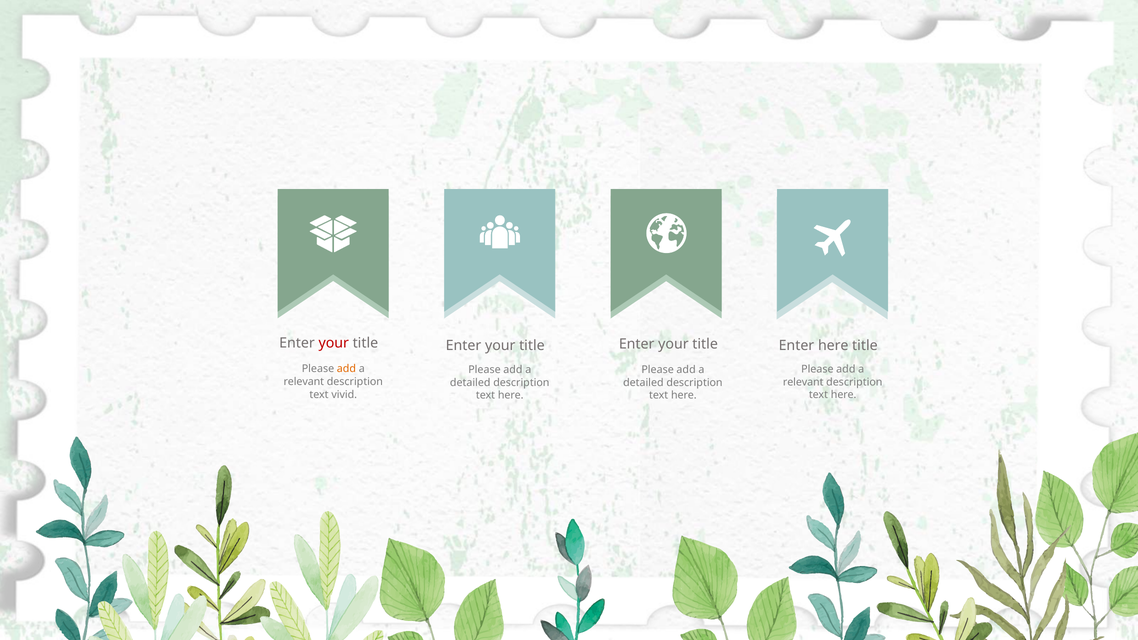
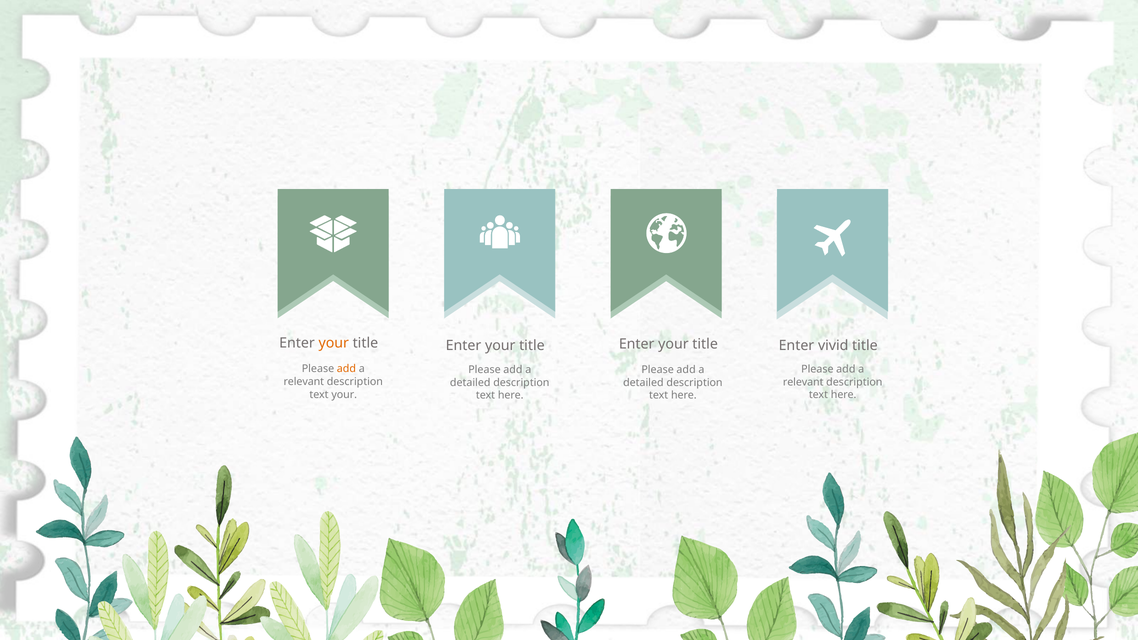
your at (334, 343) colour: red -> orange
Enter here: here -> vivid
text vivid: vivid -> your
